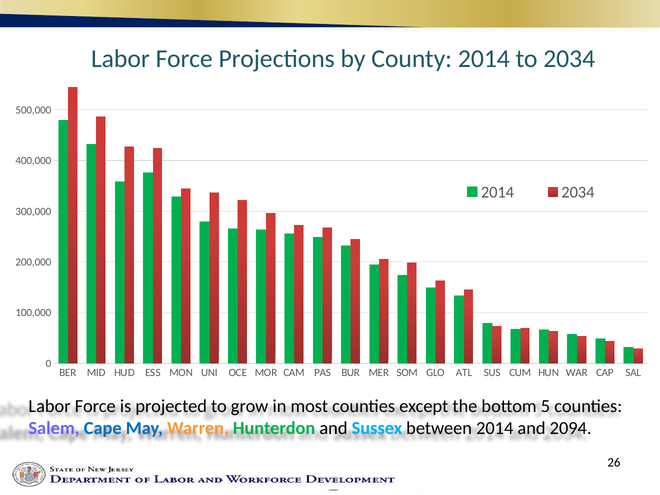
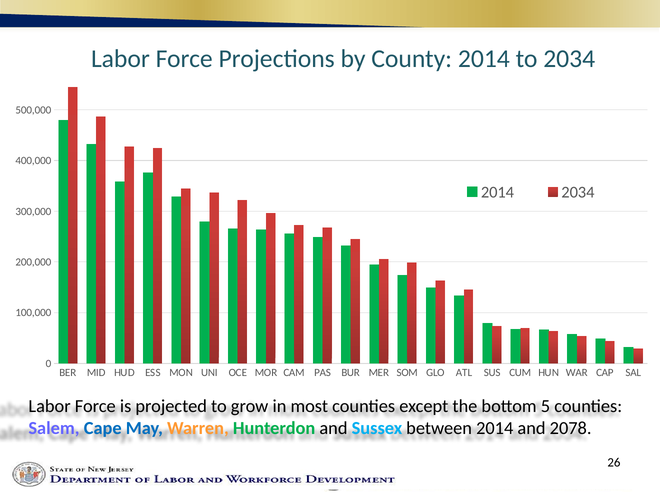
2094: 2094 -> 2078
